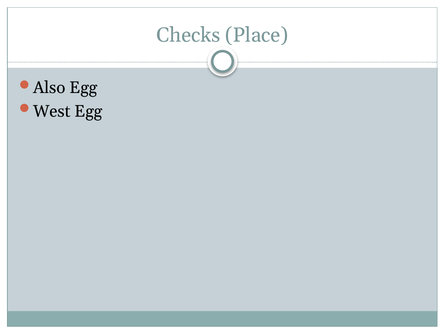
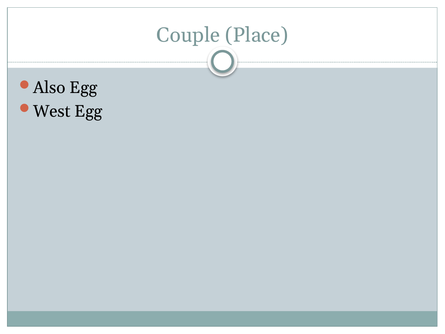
Checks: Checks -> Couple
